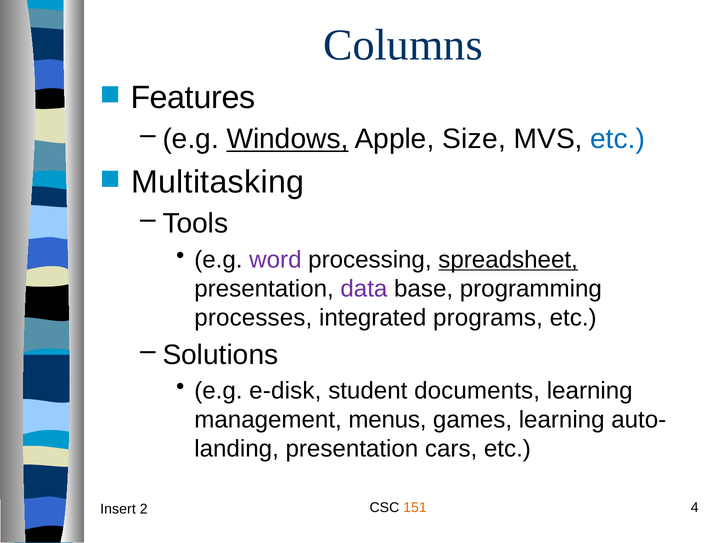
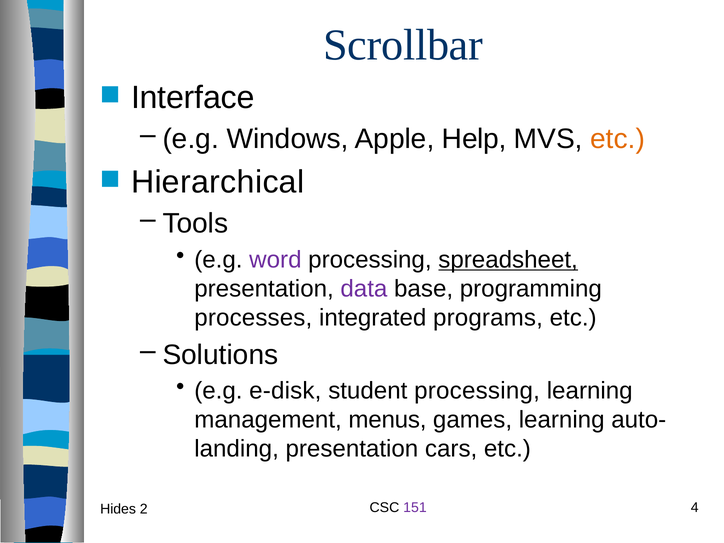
Columns: Columns -> Scrollbar
Features: Features -> Interface
Windows underline: present -> none
Size: Size -> Help
etc at (618, 139) colour: blue -> orange
Multitasking: Multitasking -> Hierarchical
student documents: documents -> processing
151 colour: orange -> purple
Insert: Insert -> Hides
